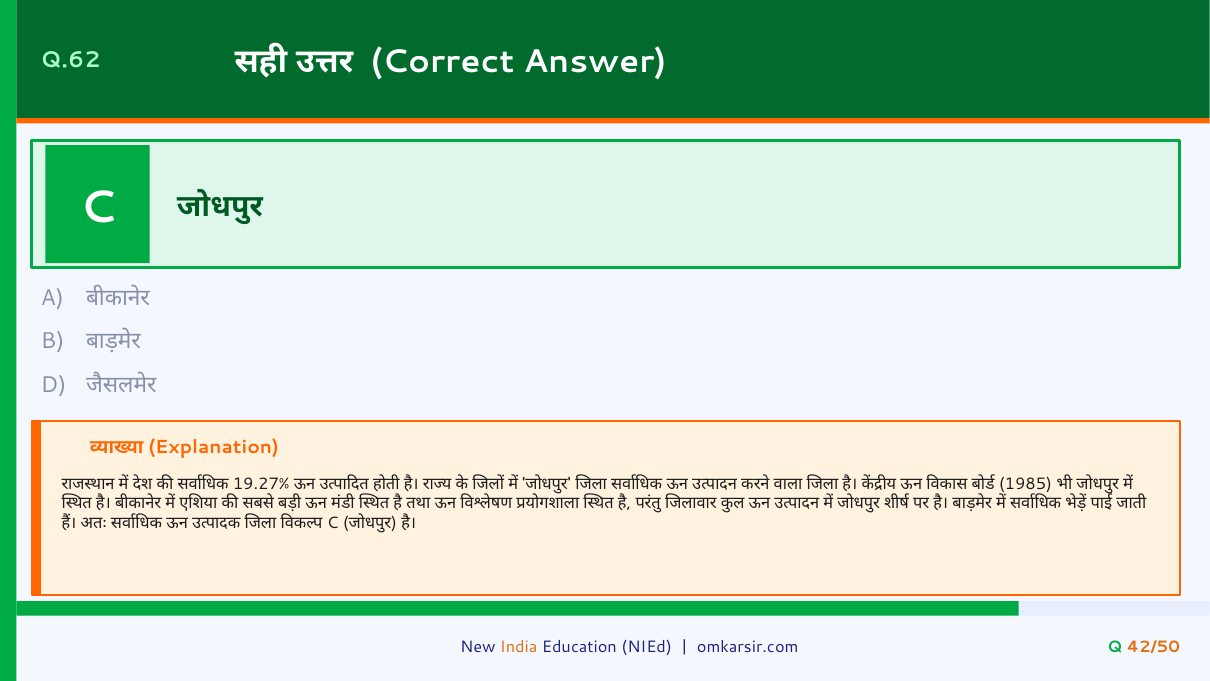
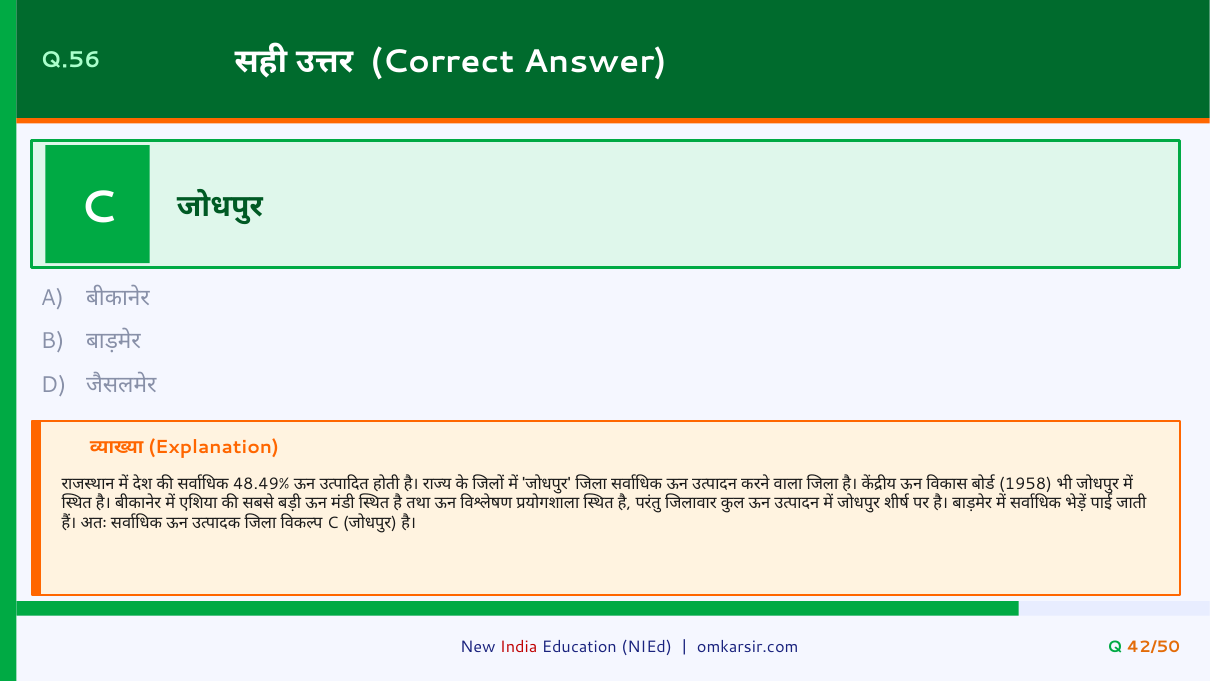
Q.62: Q.62 -> Q.56
19.27%: 19.27% -> 48.49%
1985: 1985 -> 1958
India colour: orange -> red
